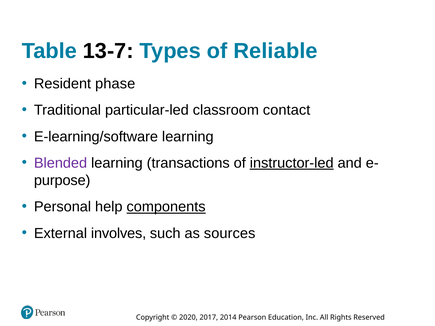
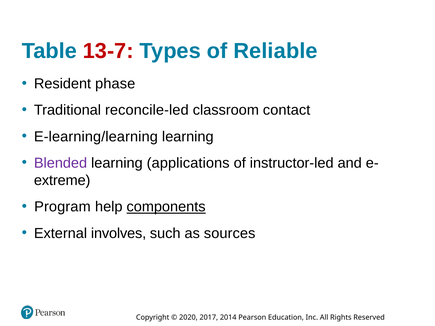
13-7 colour: black -> red
particular-led: particular-led -> reconcile-led
E-learning/software: E-learning/software -> E-learning/learning
transactions: transactions -> applications
instructor-led underline: present -> none
purpose: purpose -> extreme
Personal: Personal -> Program
